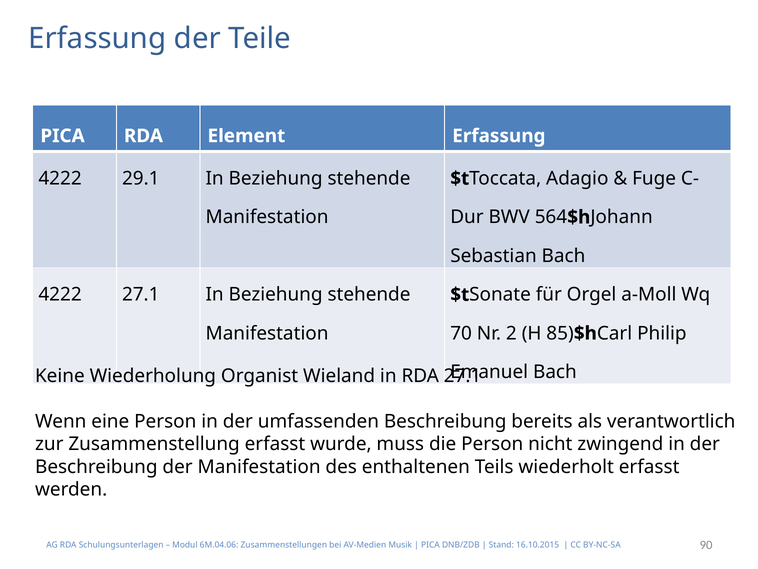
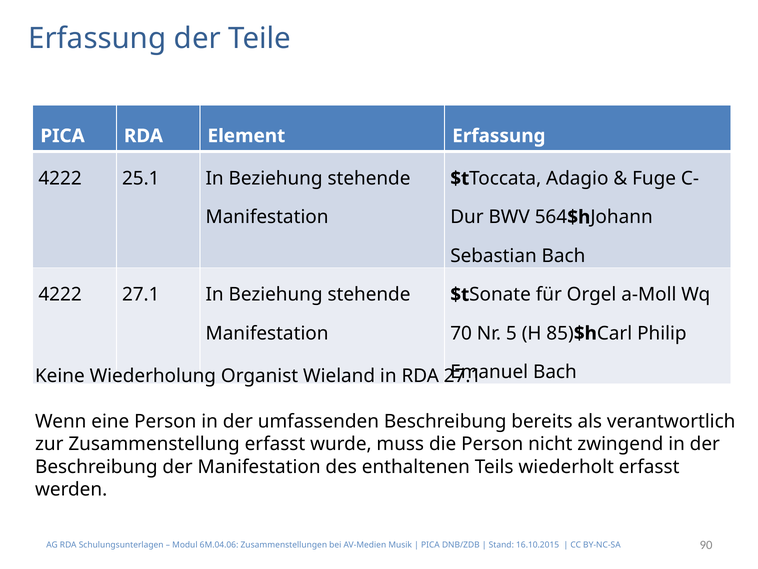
29.1: 29.1 -> 25.1
2: 2 -> 5
